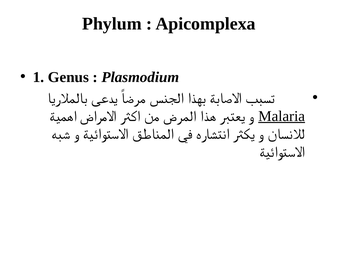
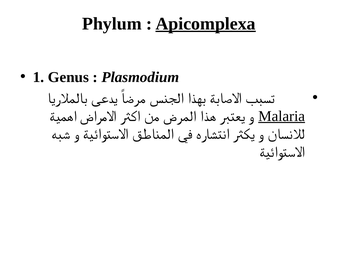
Apicomplexa underline: none -> present
